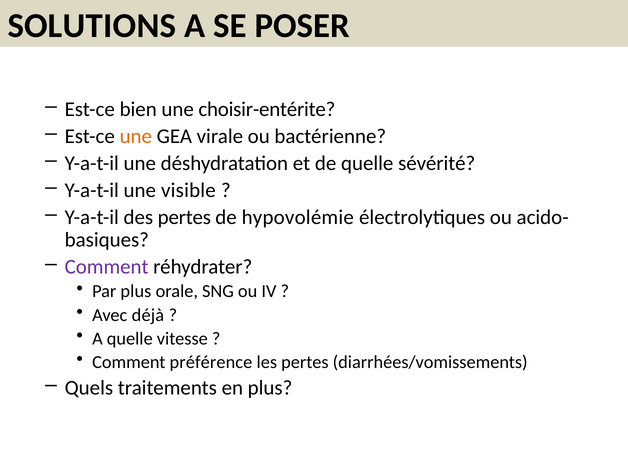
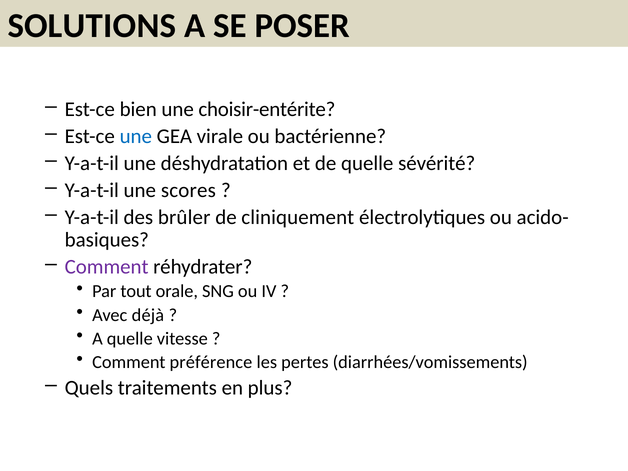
une at (136, 136) colour: orange -> blue
visible: visible -> scores
des pertes: pertes -> brûler
hypovolémie: hypovolémie -> cliniquement
Par plus: plus -> tout
